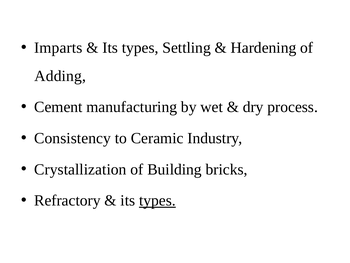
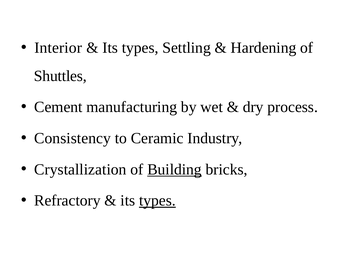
Imparts: Imparts -> Interior
Adding: Adding -> Shuttles
Building underline: none -> present
